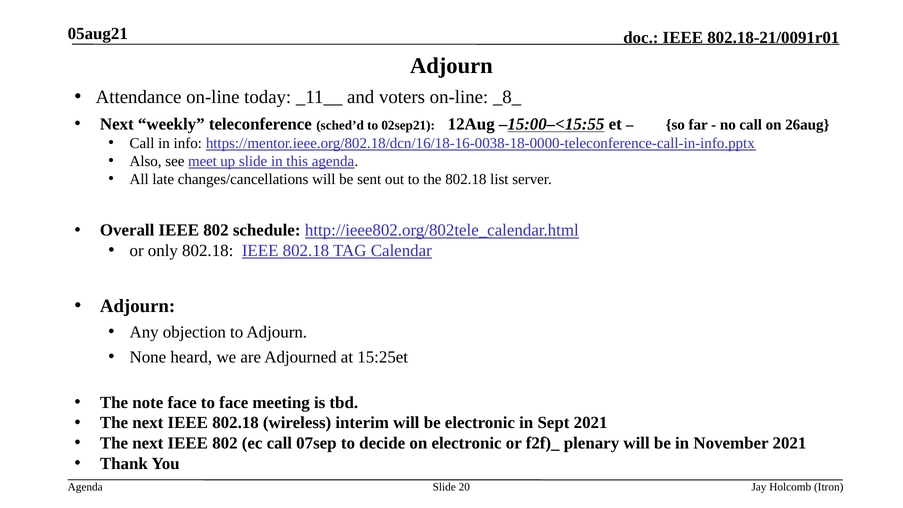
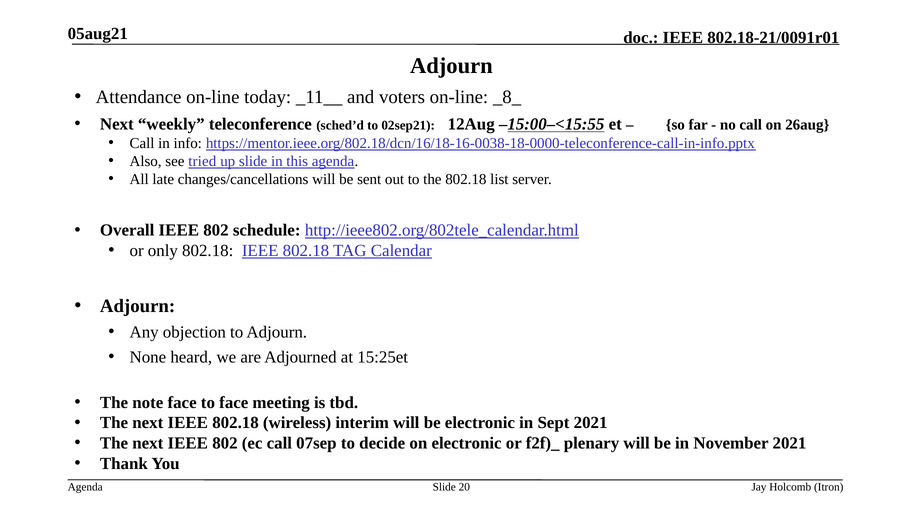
meet: meet -> tried
